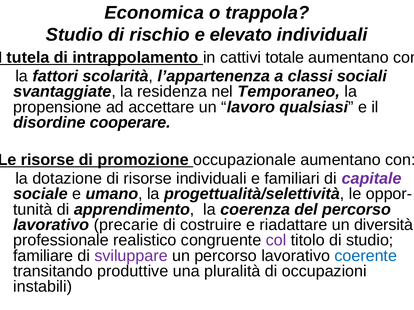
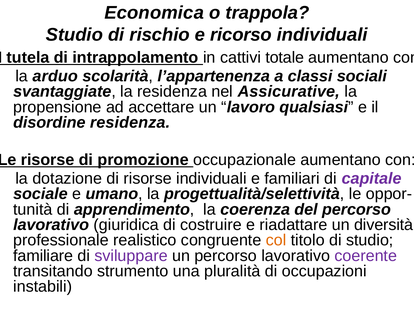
elevato: elevato -> ricorso
fattori: fattori -> arduo
Temporaneo: Temporaneo -> Assicurative
disordine cooperare: cooperare -> residenza
precarie: precarie -> giuridica
col colour: purple -> orange
coerente colour: blue -> purple
produttive: produttive -> strumento
